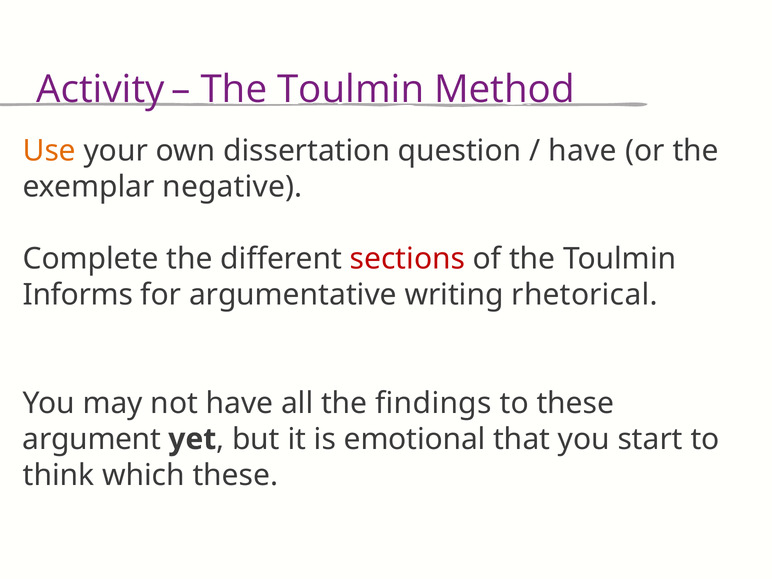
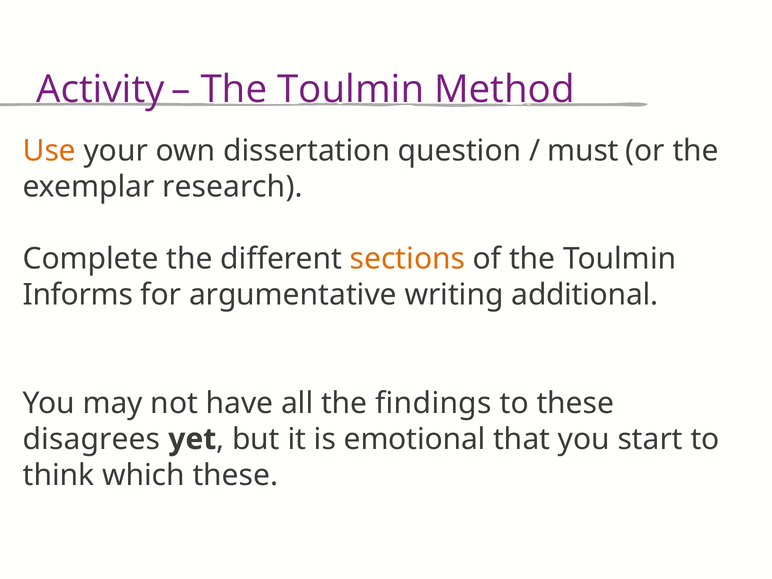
have at (583, 151): have -> must
negative: negative -> research
sections colour: red -> orange
rhetorical: rhetorical -> additional
argument: argument -> disagrees
